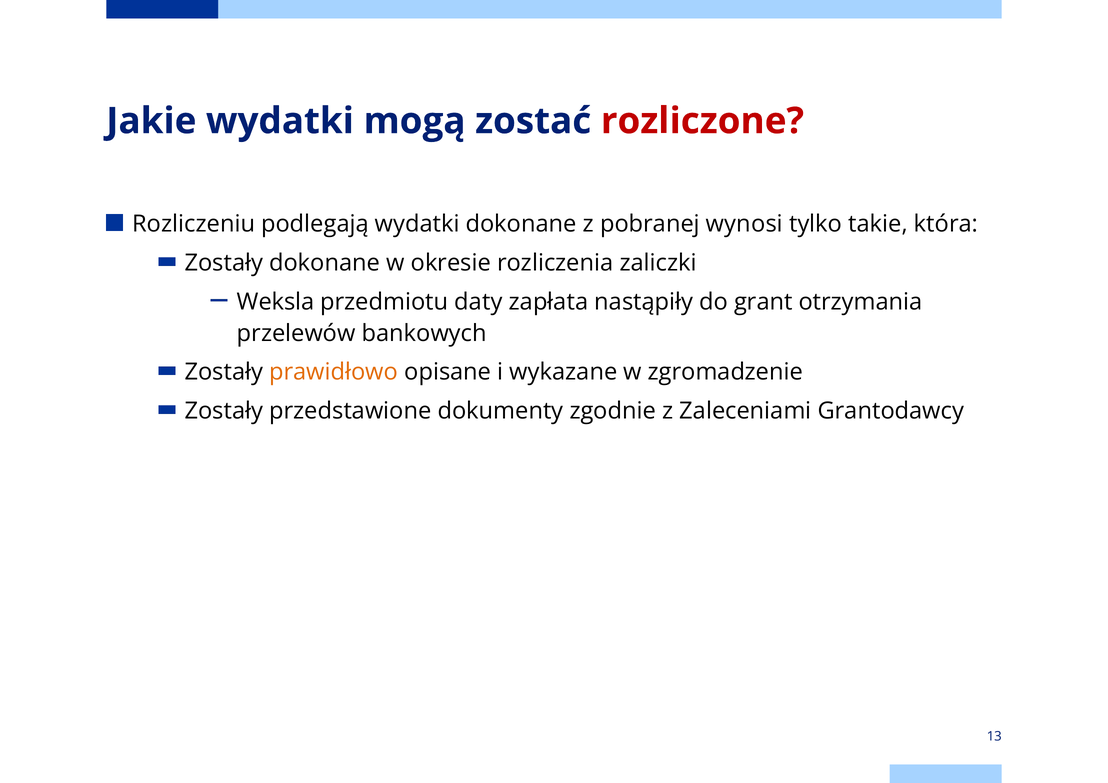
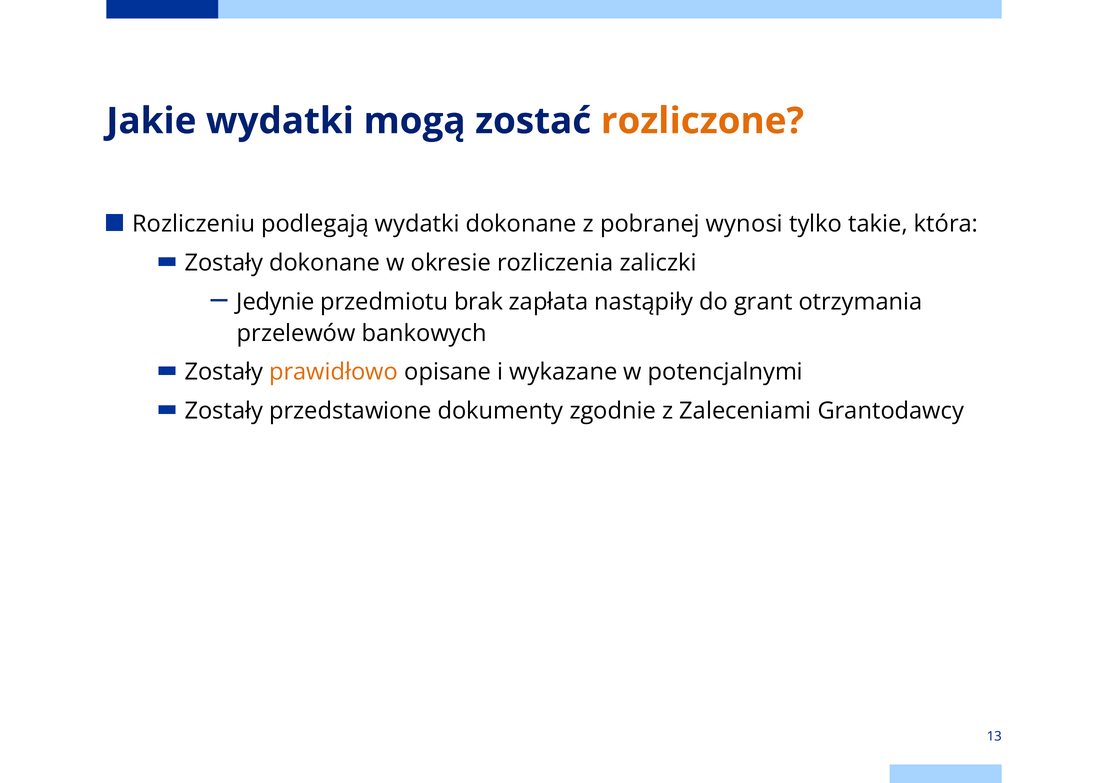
rozliczone colour: red -> orange
Weksla: Weksla -> Jedynie
daty: daty -> brak
zgromadzenie: zgromadzenie -> potencjalnymi
